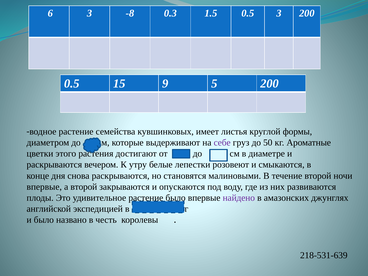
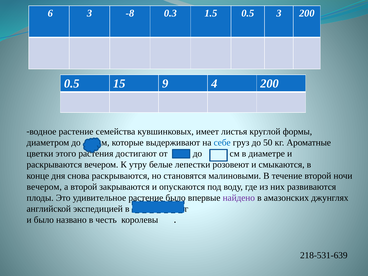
5: 5 -> 4
себе colour: purple -> blue
впервые at (44, 187): впервые -> вечером
